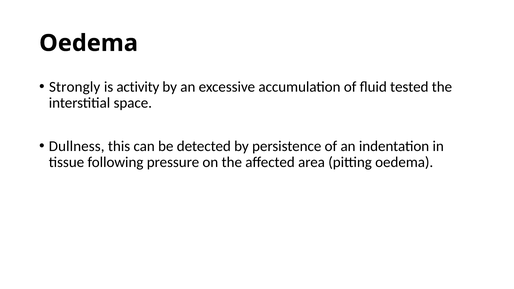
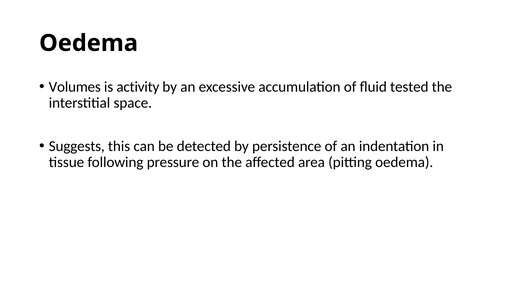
Strongly: Strongly -> Volumes
Dullness: Dullness -> Suggests
